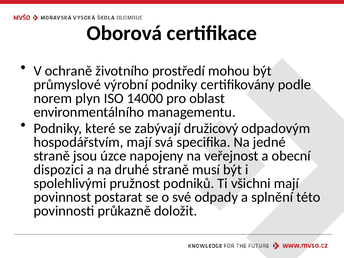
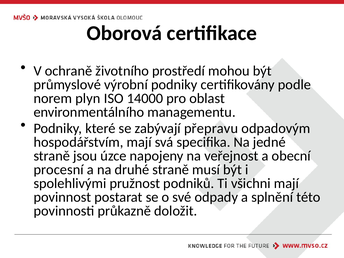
družicový: družicový -> přepravu
dispozici: dispozici -> procesní
